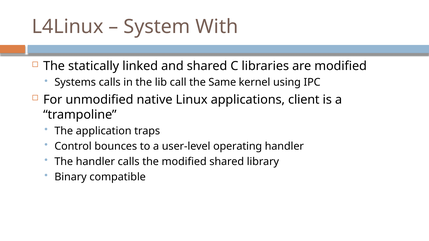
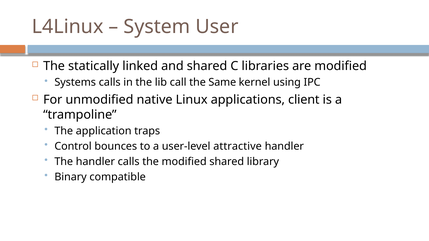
With: With -> User
operating: operating -> attractive
